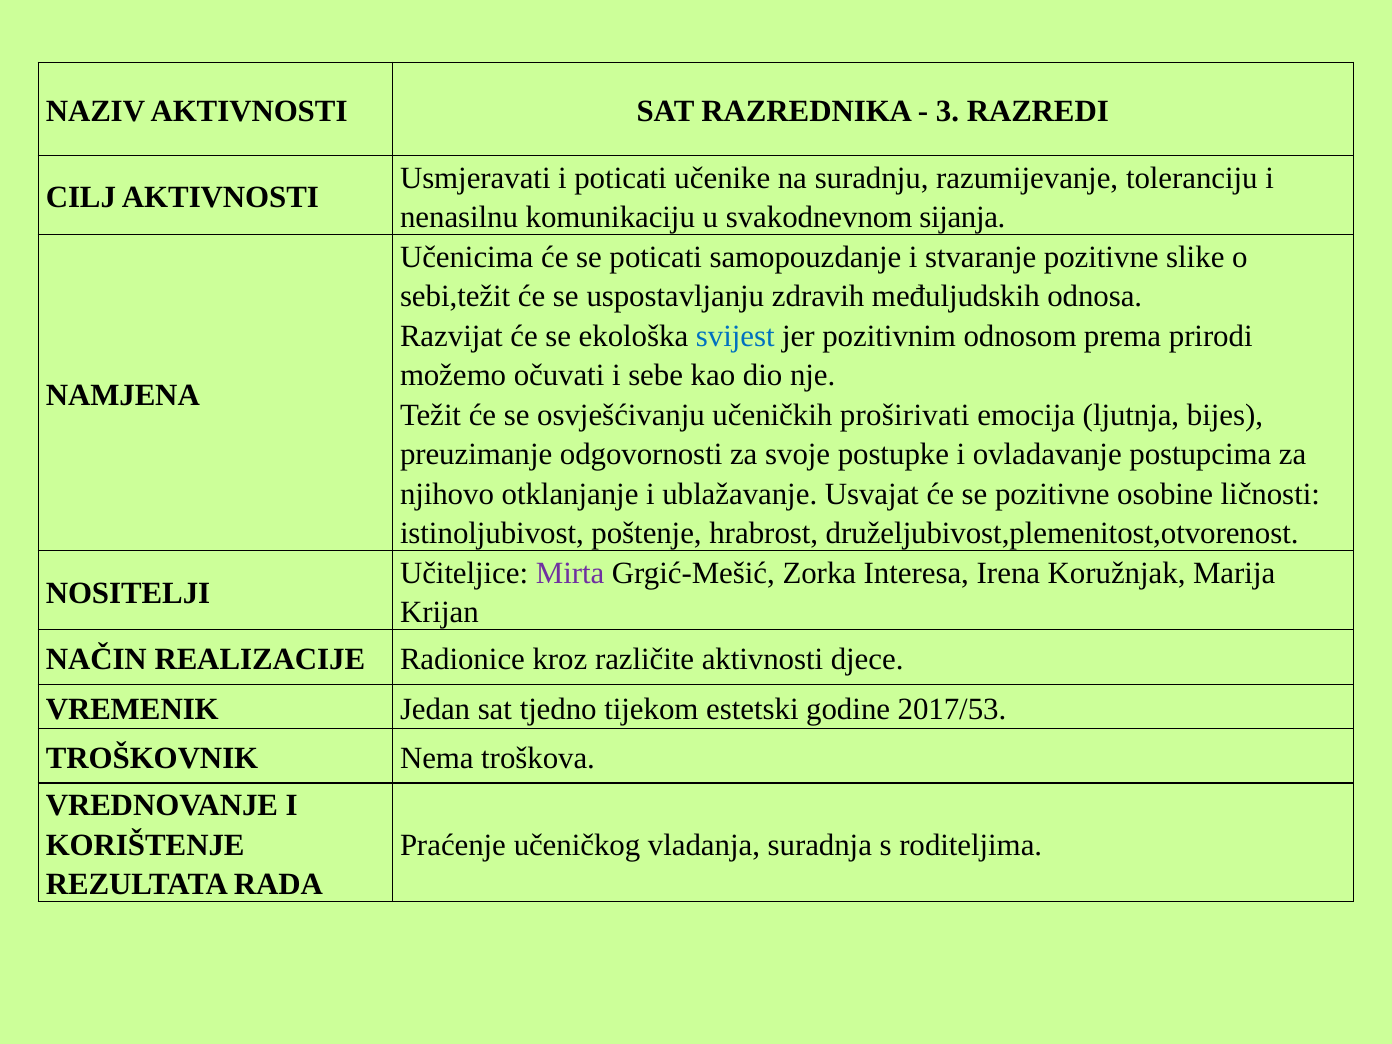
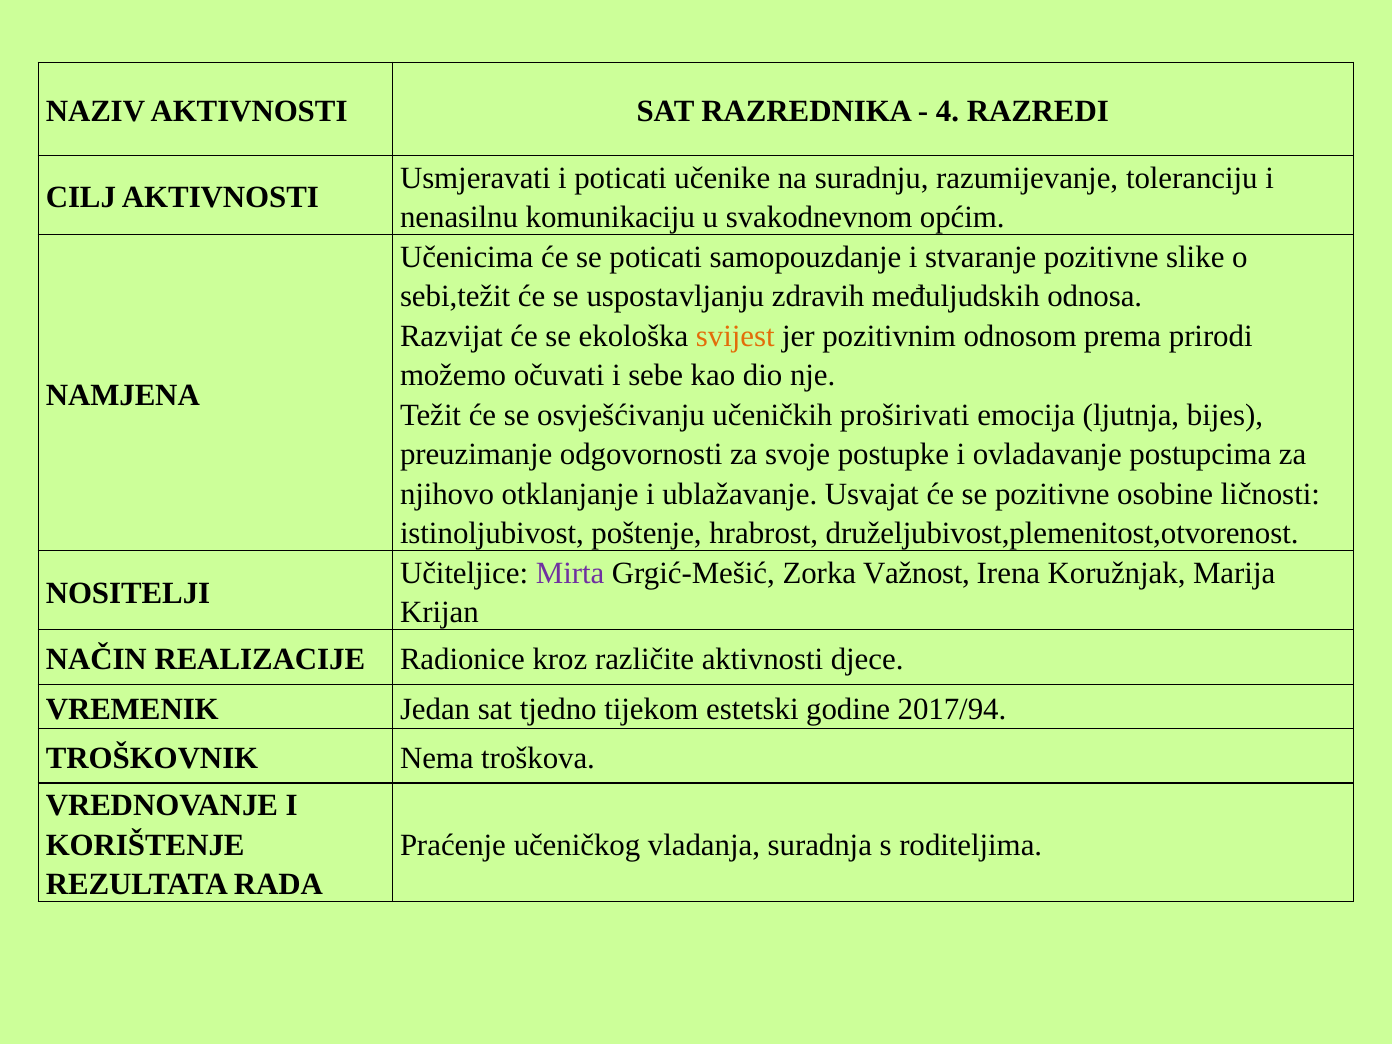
3: 3 -> 4
sijanja: sijanja -> općim
svijest colour: blue -> orange
Interesa: Interesa -> Važnost
2017/53: 2017/53 -> 2017/94
